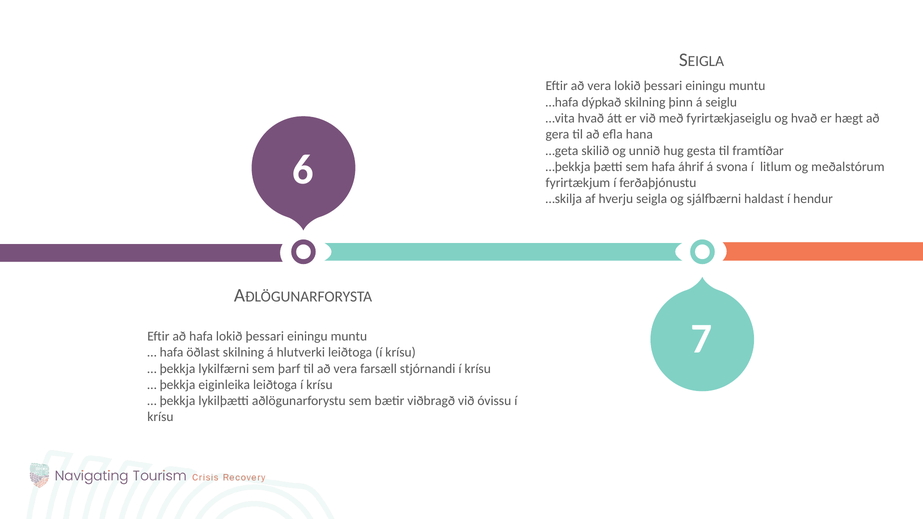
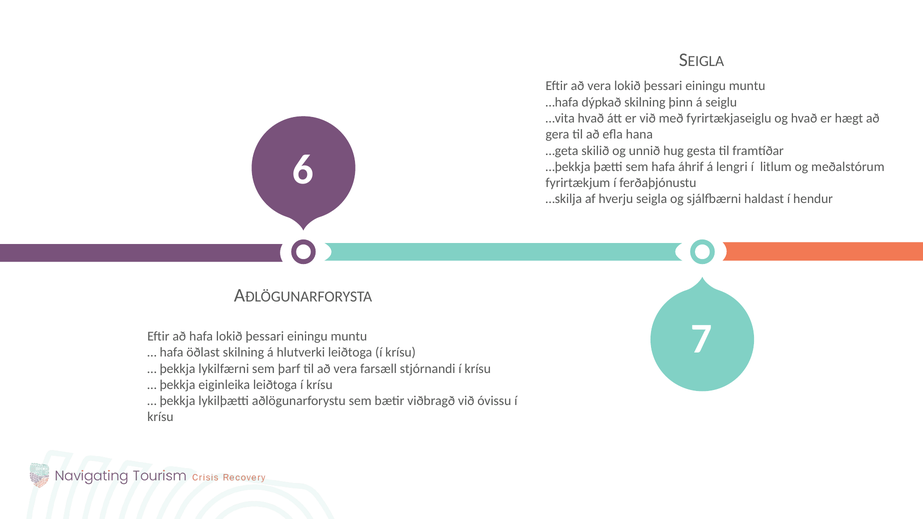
svona: svona -> lengri
